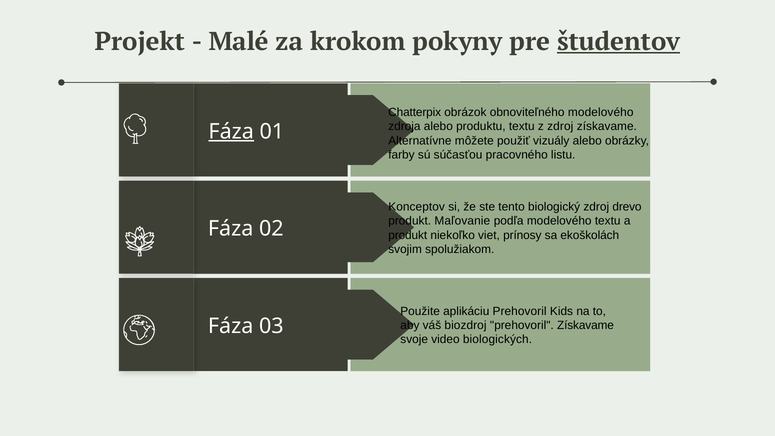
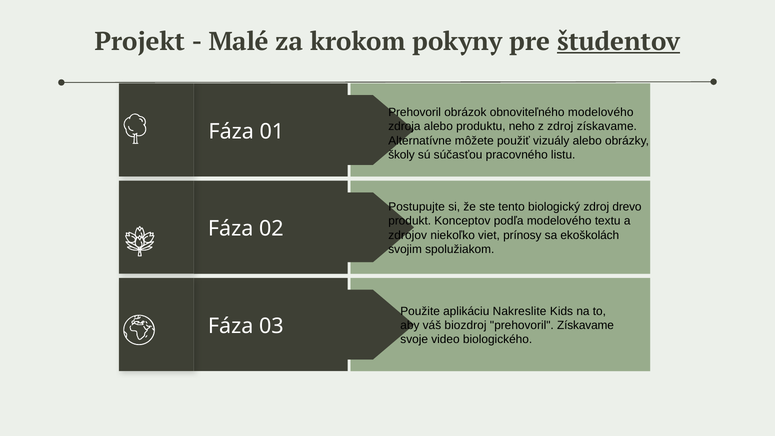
Chatterpix at (415, 112): Chatterpix -> Prehovoril
produktu textu: textu -> neho
Fáza at (231, 131) underline: present -> none
farby: farby -> školy
Konceptov: Konceptov -> Postupujte
Maľovanie: Maľovanie -> Konceptov
produkt at (408, 235): produkt -> zdrojov
aplikáciu Prehovoril: Prehovoril -> Nakreslite
biologických: biologických -> biologického
